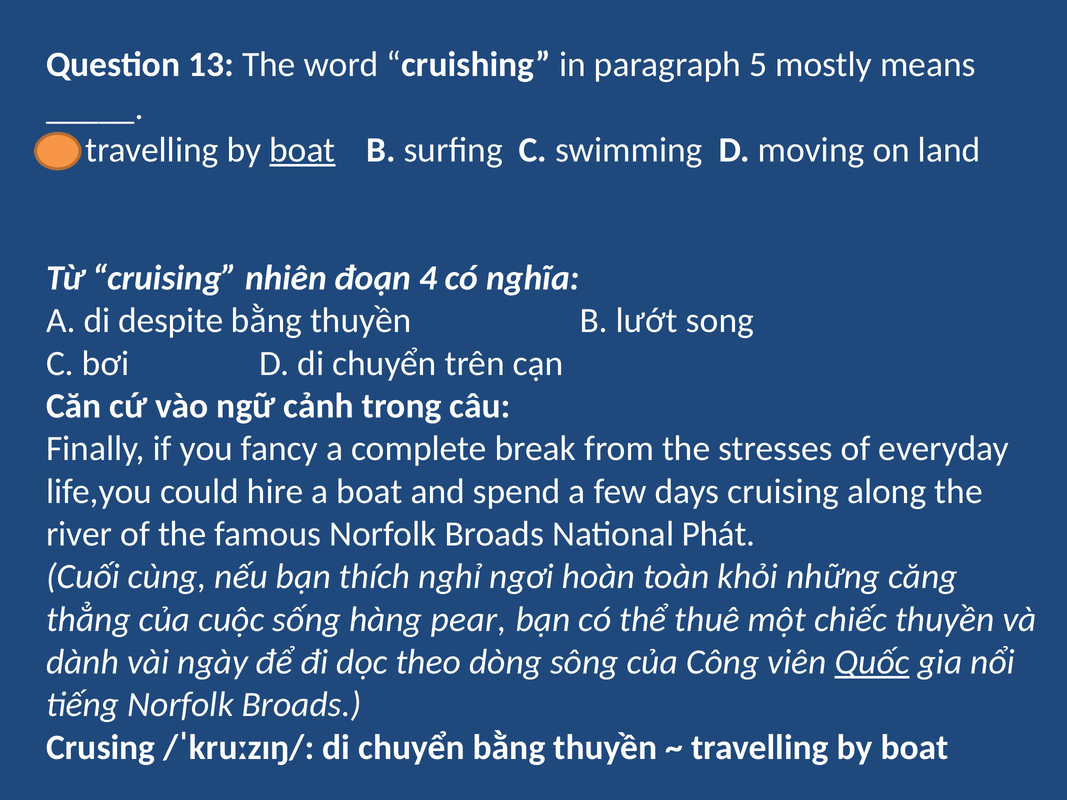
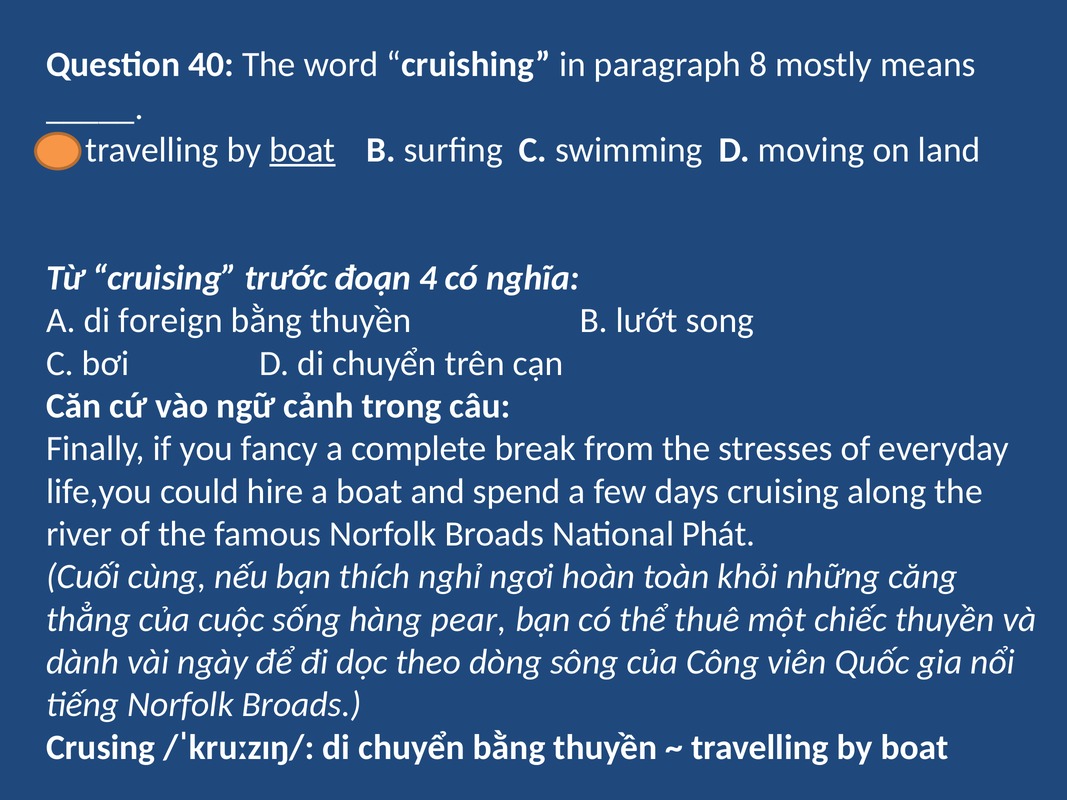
13: 13 -> 40
5: 5 -> 8
nhiên: nhiên -> trước
despite: despite -> foreign
Quốc underline: present -> none
